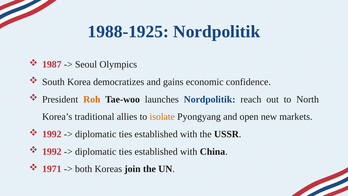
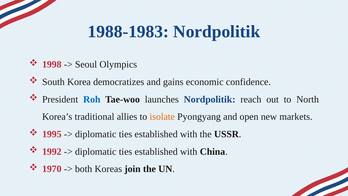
1988-1925: 1988-1925 -> 1988-1983
1987: 1987 -> 1998
Roh colour: orange -> blue
1992 at (52, 134): 1992 -> 1995
1971: 1971 -> 1970
